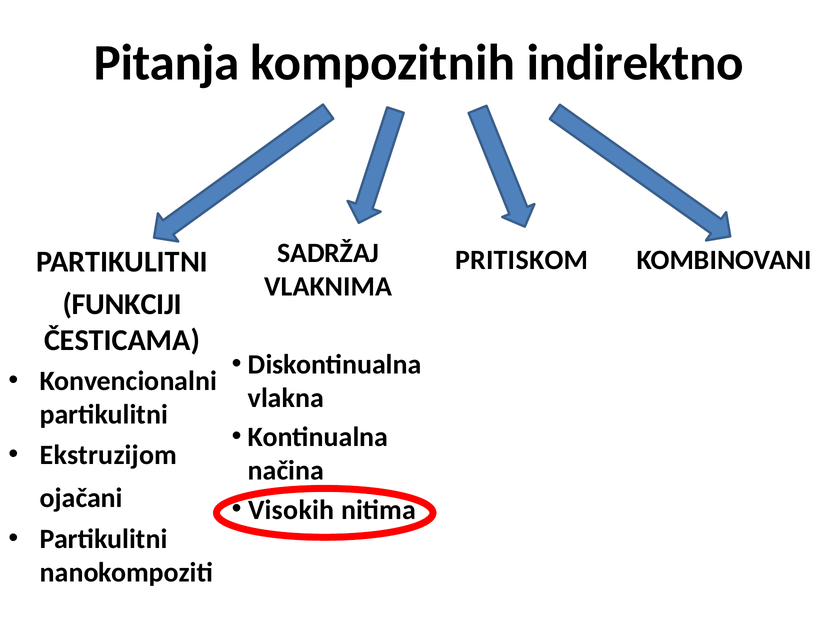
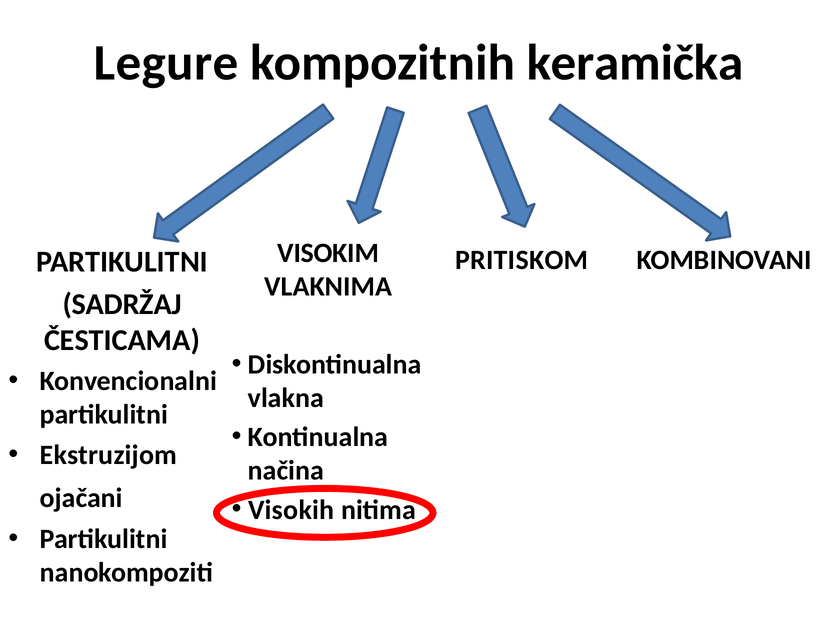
Pitanja: Pitanja -> Legure
indirektno: indirektno -> keramička
SADRŽAJ: SADRŽAJ -> VISOKIM
FUNKCIJI: FUNKCIJI -> SADRŽAJ
